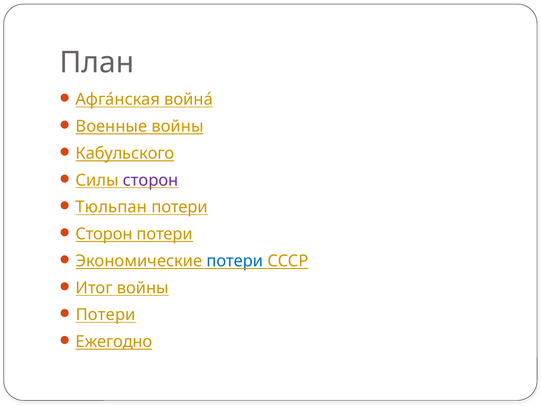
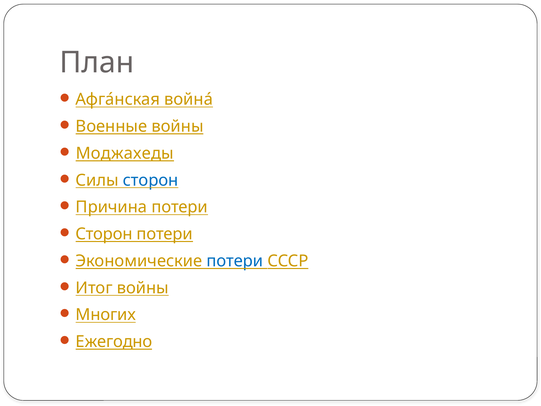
Кабульского: Кабульского -> Моджахеды
сторон at (151, 180) colour: purple -> blue
Тюльпан: Тюльпан -> Причина
Потери at (106, 315): Потери -> Многих
